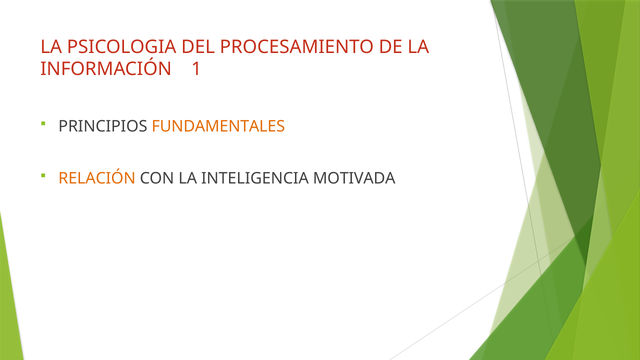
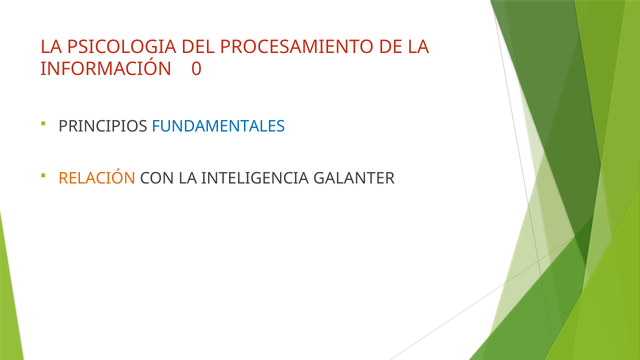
1: 1 -> 0
FUNDAMENTALES colour: orange -> blue
MOTIVADA: MOTIVADA -> GALANTER
